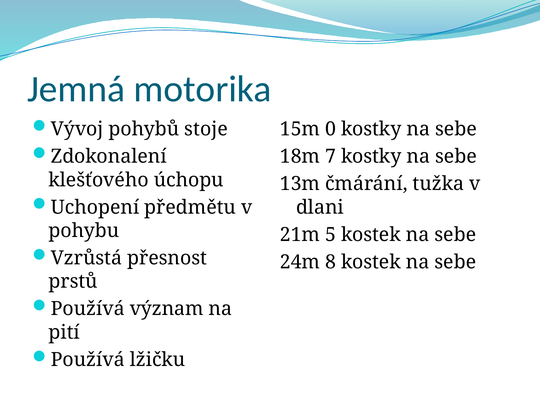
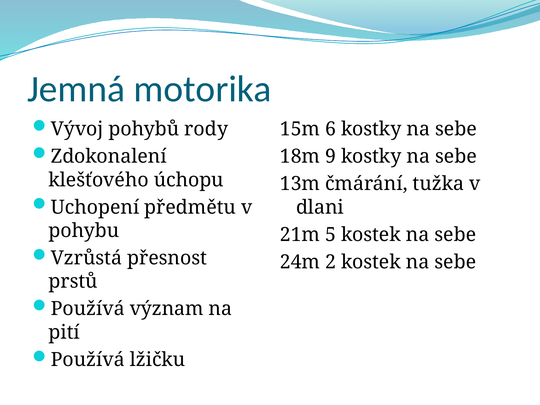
stoje: stoje -> rody
0: 0 -> 6
7: 7 -> 9
8: 8 -> 2
